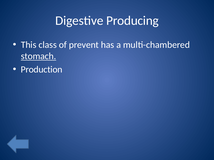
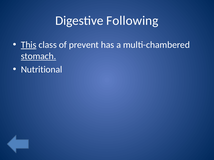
Producing: Producing -> Following
This underline: none -> present
Production: Production -> Nutritional
